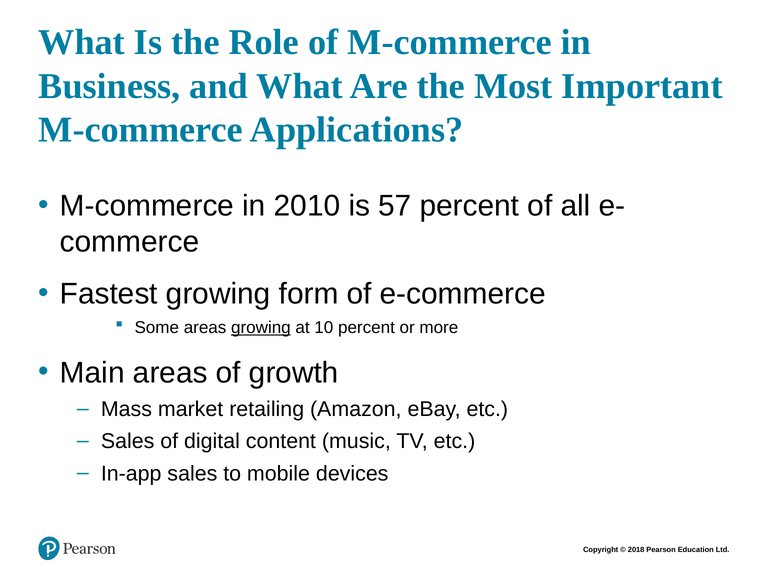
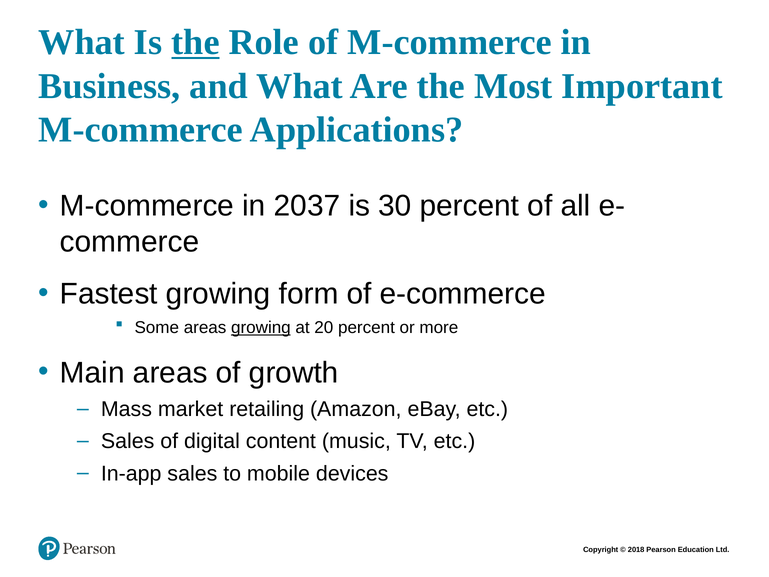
the at (195, 42) underline: none -> present
2010: 2010 -> 2037
57: 57 -> 30
10: 10 -> 20
